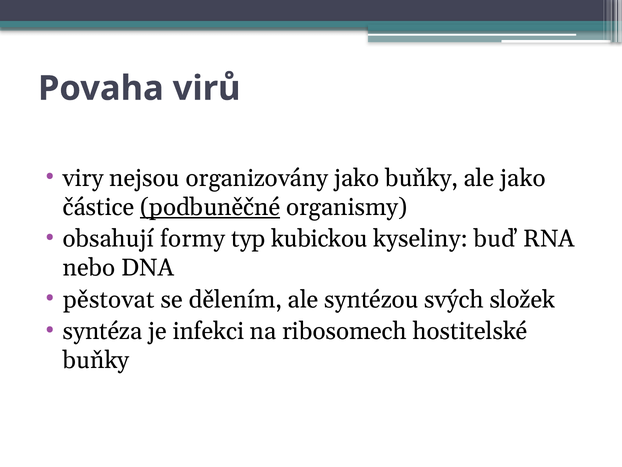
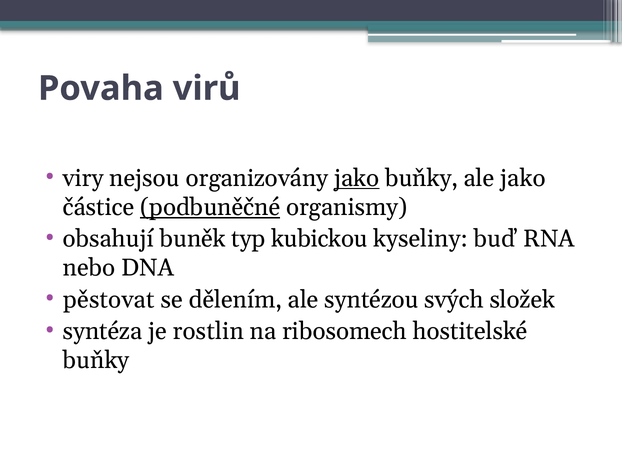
jako at (357, 178) underline: none -> present
formy: formy -> buněk
infekci: infekci -> rostlin
